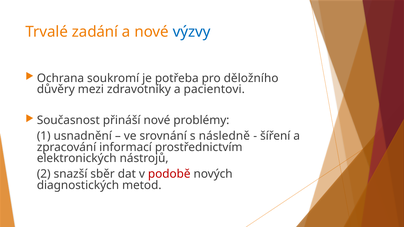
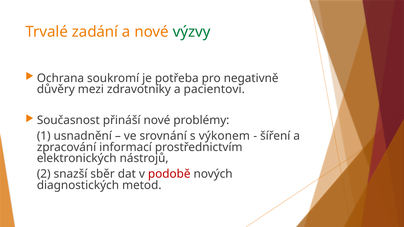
výzvy colour: blue -> green
děložního: děložního -> negativně
následně: následně -> výkonem
